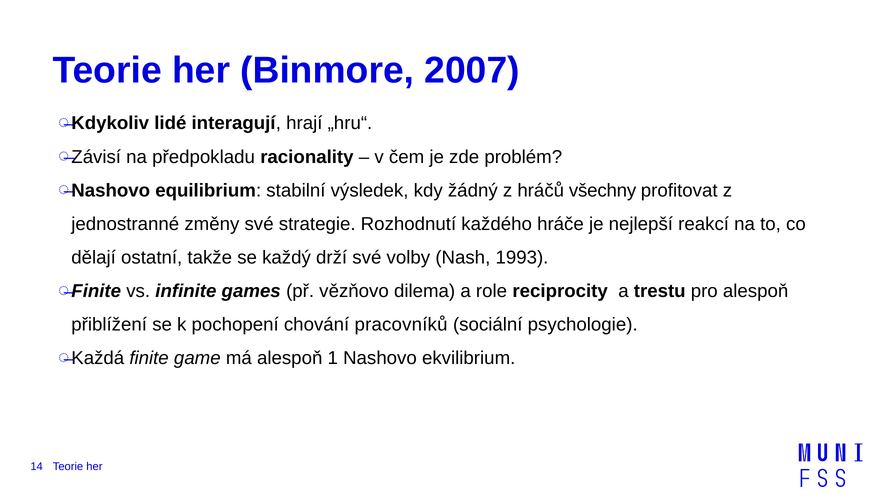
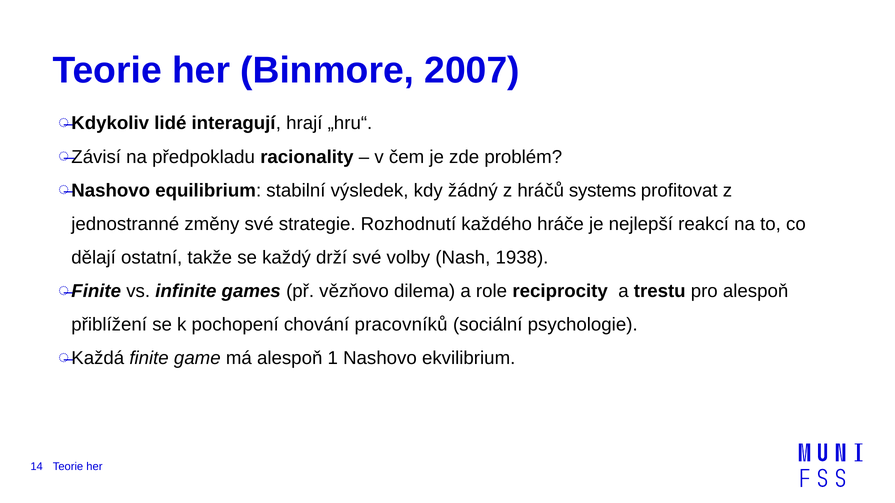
všechny: všechny -> systems
1993: 1993 -> 1938
